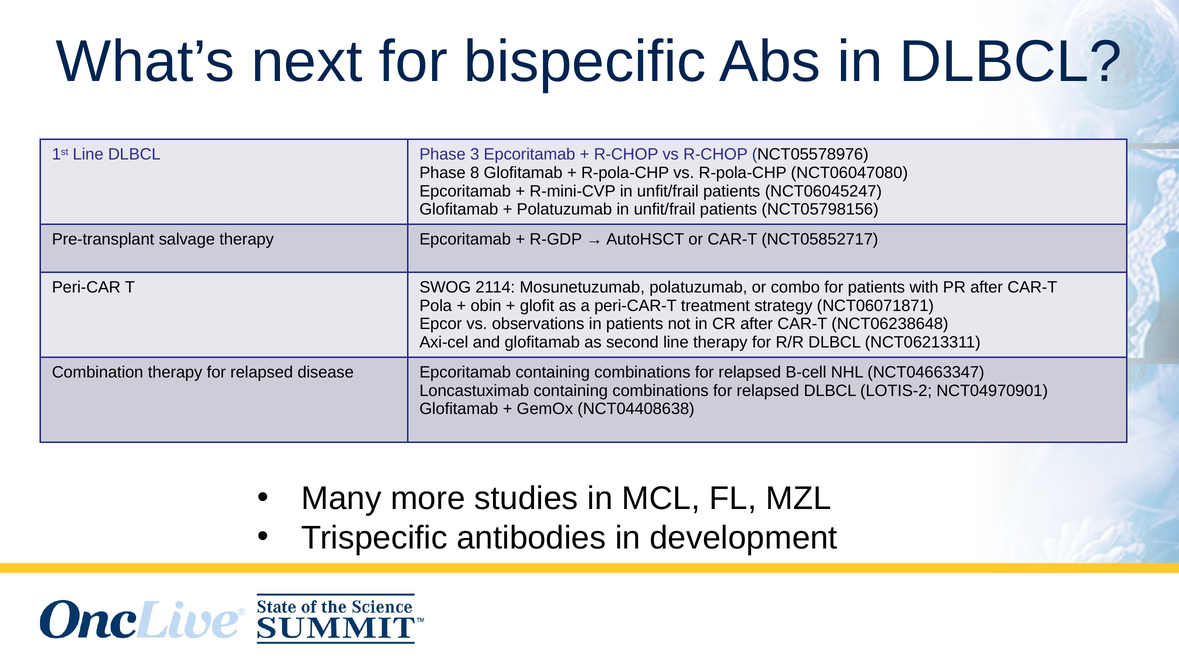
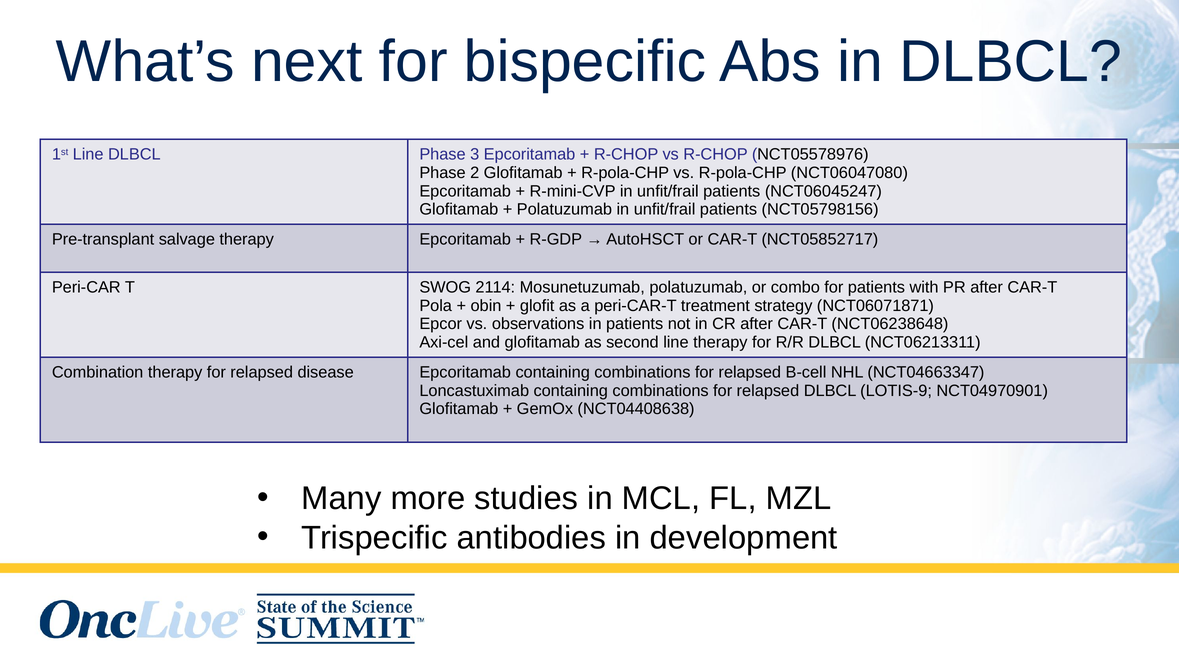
8: 8 -> 2
LOTIS-2: LOTIS-2 -> LOTIS-9
